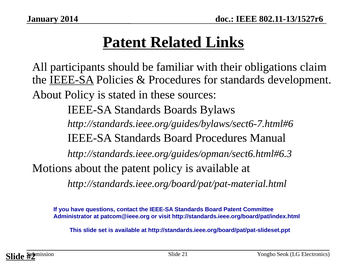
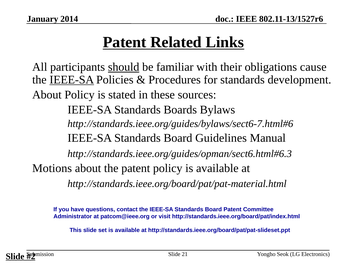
should underline: none -> present
claim: claim -> cause
Board Procedures: Procedures -> Guidelines
